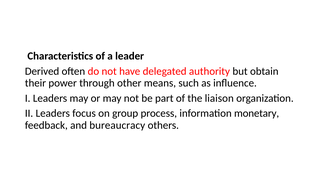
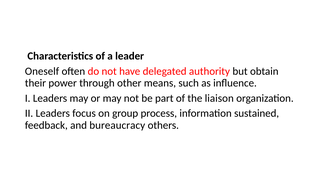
Derived: Derived -> Oneself
monetary: monetary -> sustained
